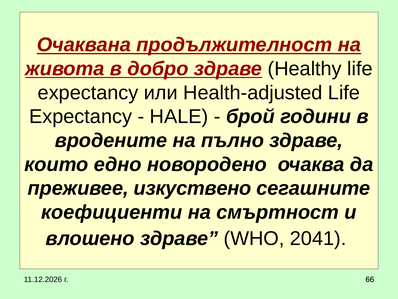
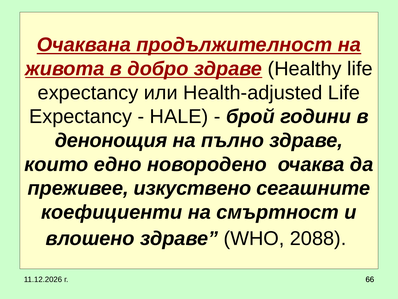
вродените: вродените -> денонощия
2041: 2041 -> 2088
